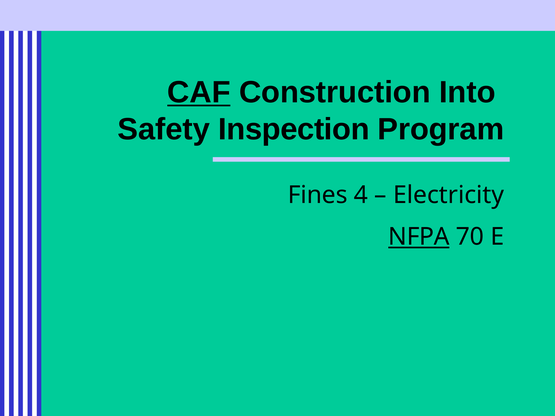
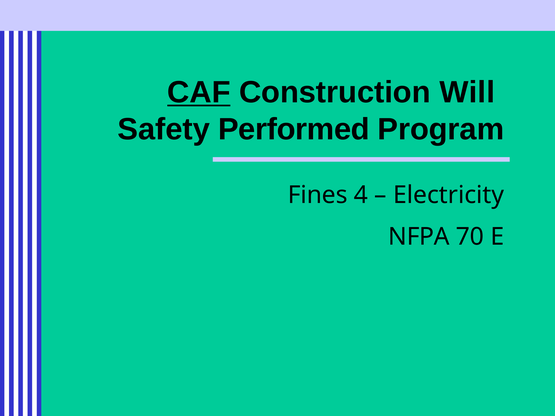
Into: Into -> Will
Inspection: Inspection -> Performed
NFPA underline: present -> none
